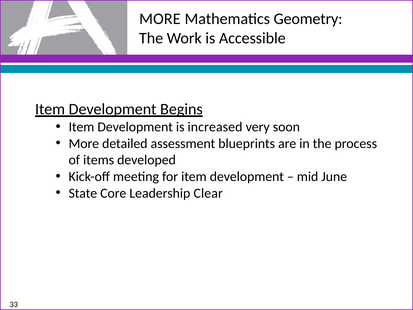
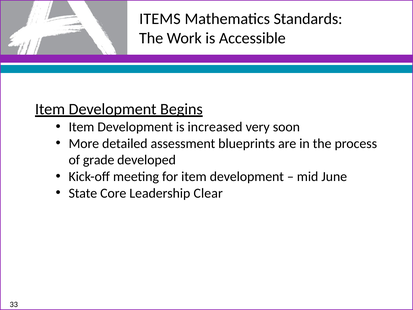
MORE at (160, 19): MORE -> ITEMS
Geometry: Geometry -> Standards
items: items -> grade
